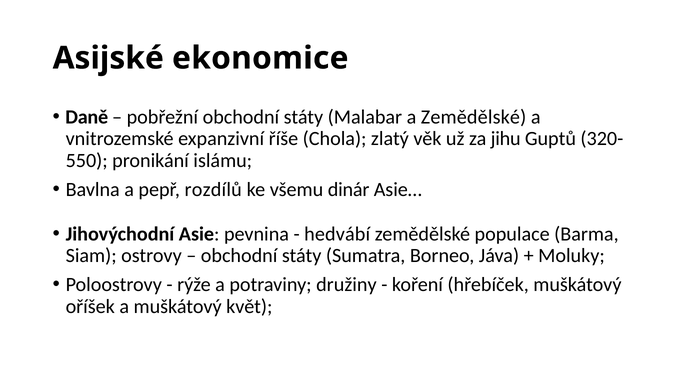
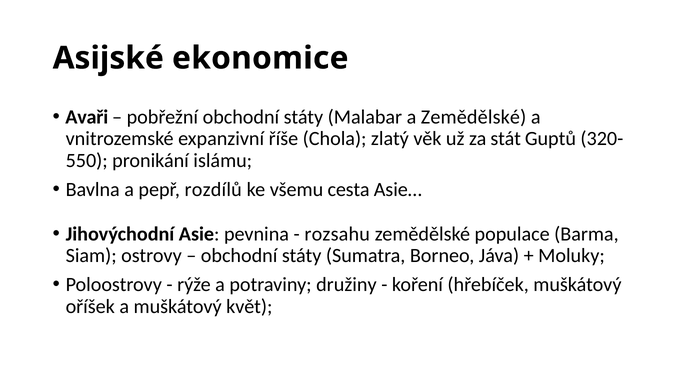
Daně: Daně -> Avaři
jihu: jihu -> stát
dinár: dinár -> cesta
hedvábí: hedvábí -> rozsahu
